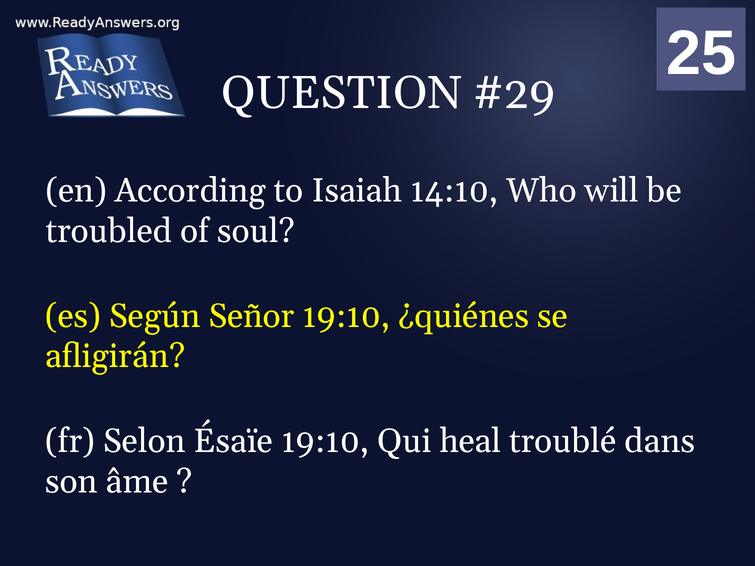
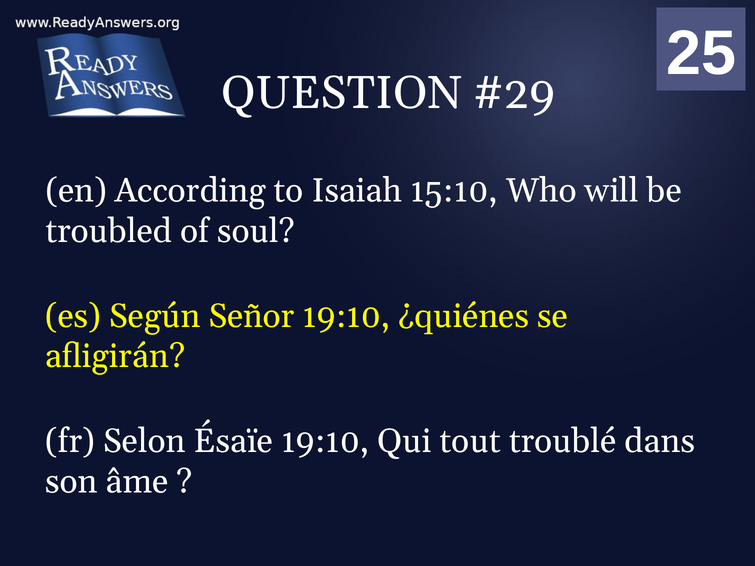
14:10: 14:10 -> 15:10
heal: heal -> tout
